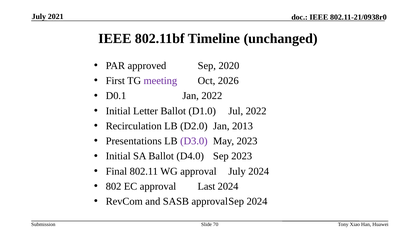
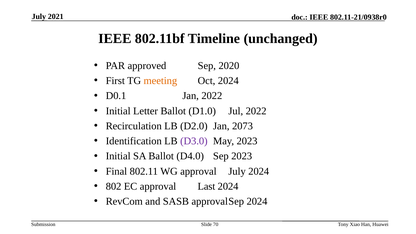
meeting colour: purple -> orange
Oct 2026: 2026 -> 2024
2013: 2013 -> 2073
Presentations: Presentations -> Identification
